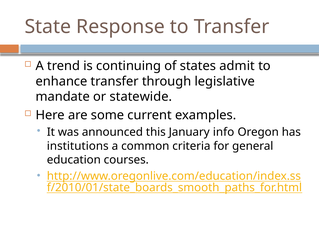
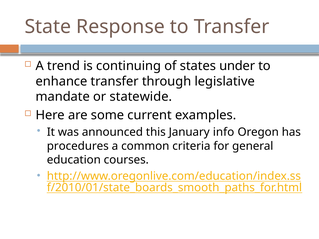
admit: admit -> under
institutions: institutions -> procedures
